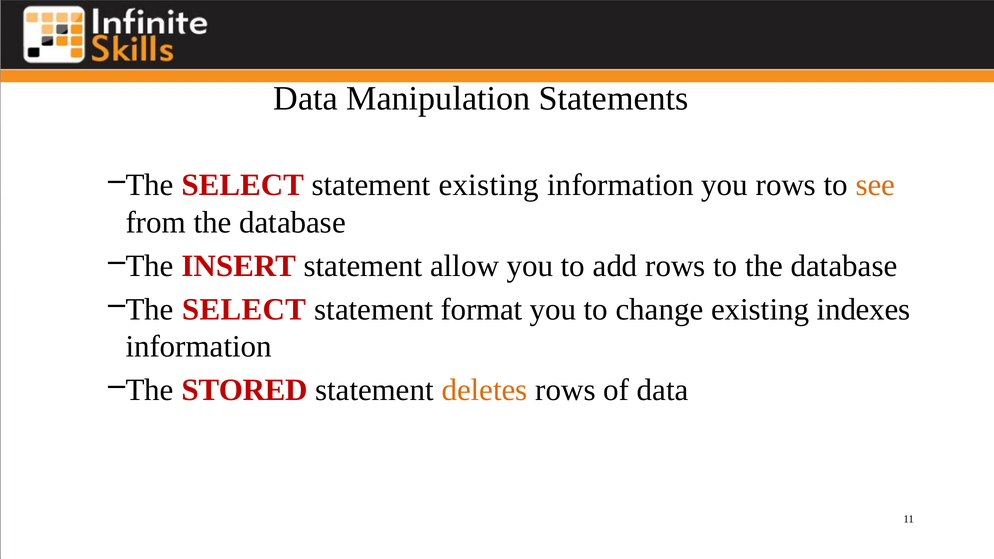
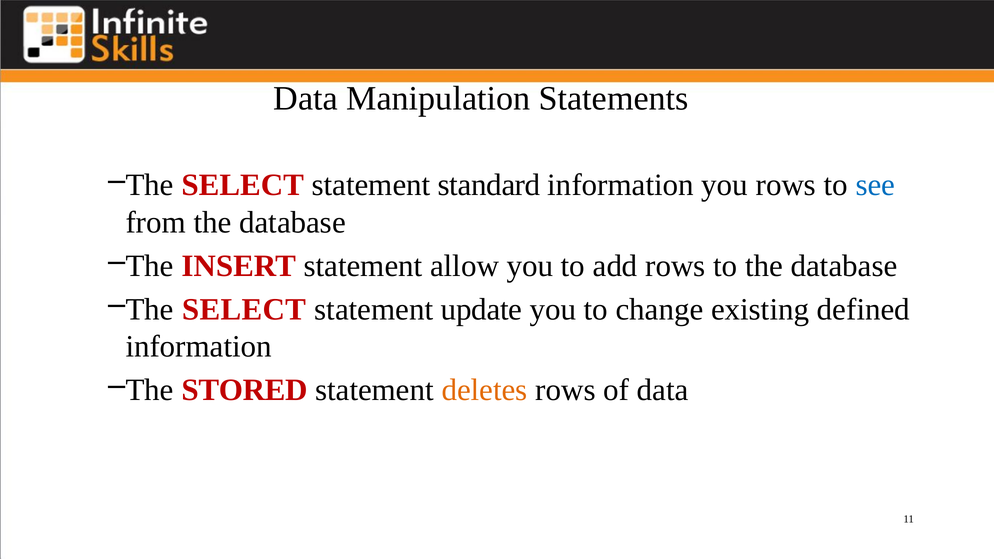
statement existing: existing -> standard
see colour: orange -> blue
format: format -> update
indexes: indexes -> defined
